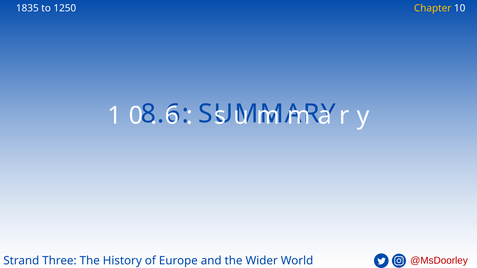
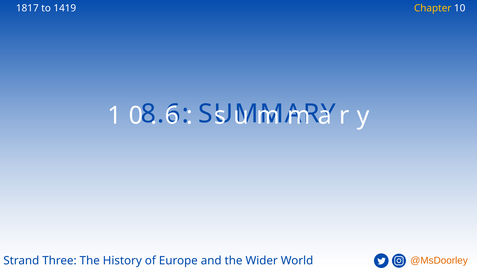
1835: 1835 -> 1817
1250: 1250 -> 1419
@MsDoorley colour: red -> orange
